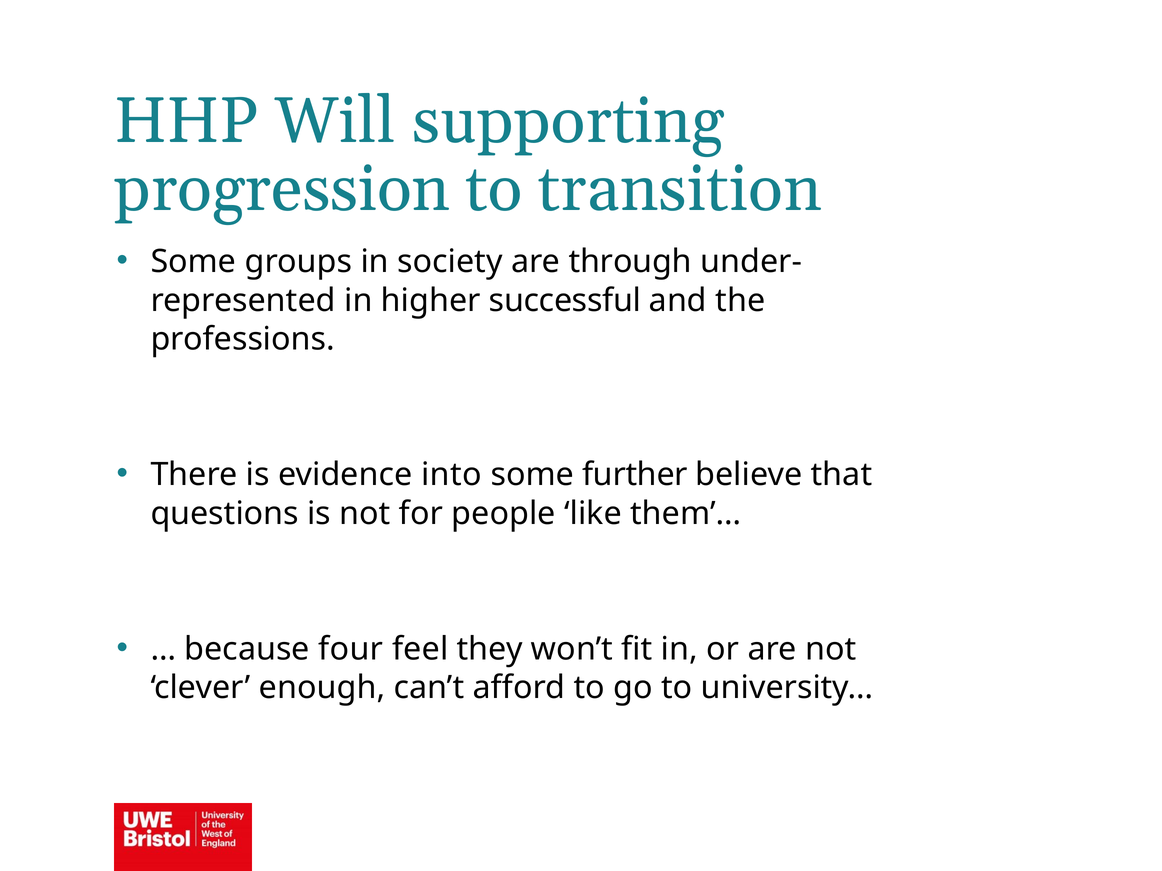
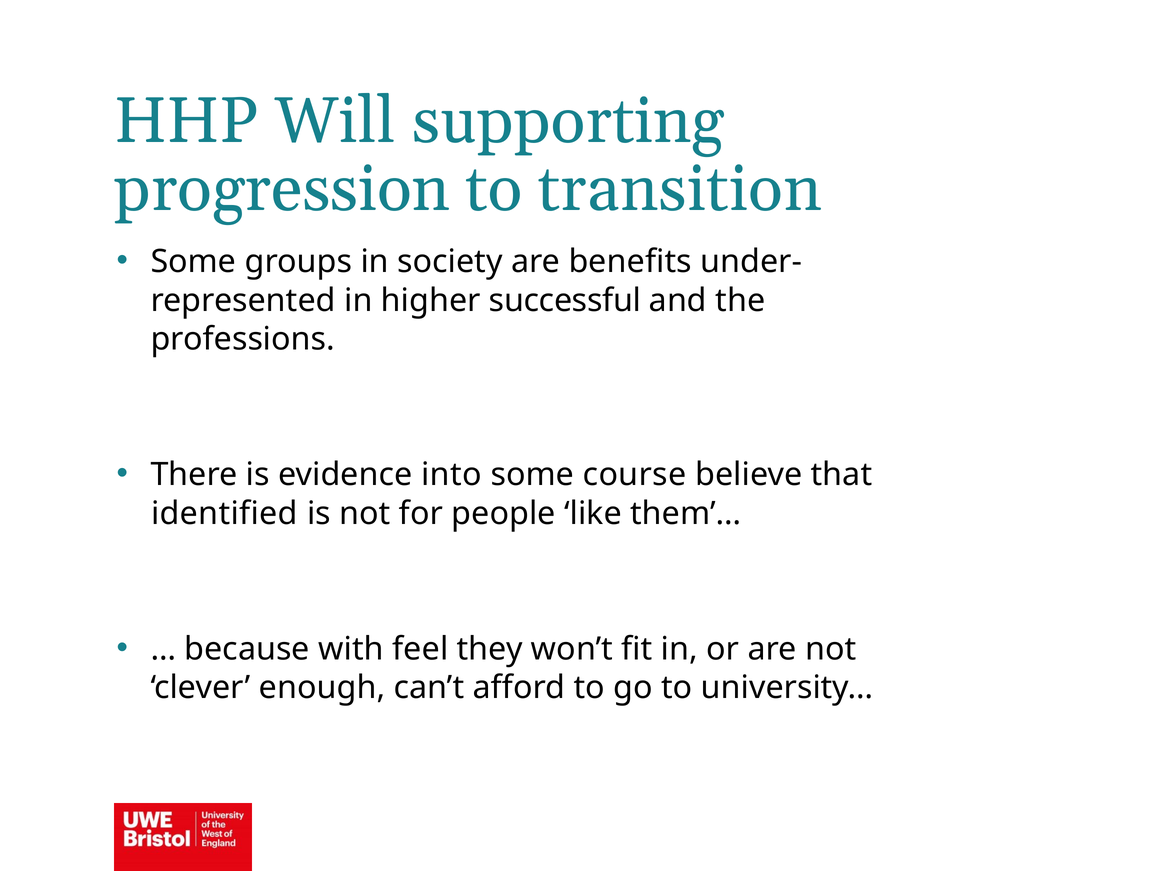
through: through -> benefits
further: further -> course
questions: questions -> identified
four: four -> with
